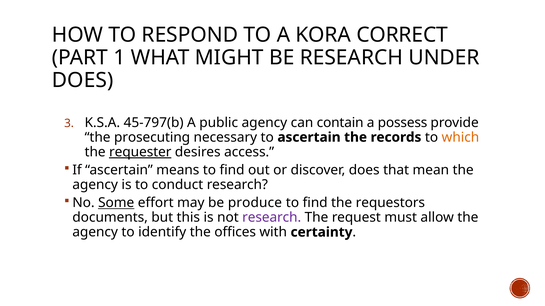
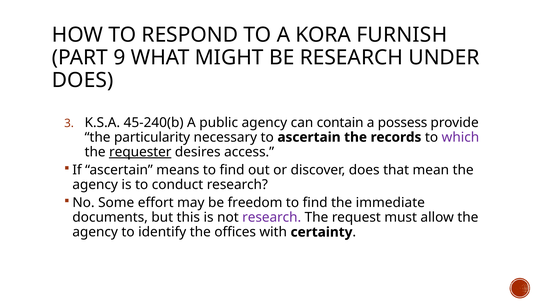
CORRECT: CORRECT -> FURNISH
1: 1 -> 9
45-797(b: 45-797(b -> 45-240(b
prosecuting: prosecuting -> particularity
which colour: orange -> purple
Some underline: present -> none
produce: produce -> freedom
requestors: requestors -> immediate
